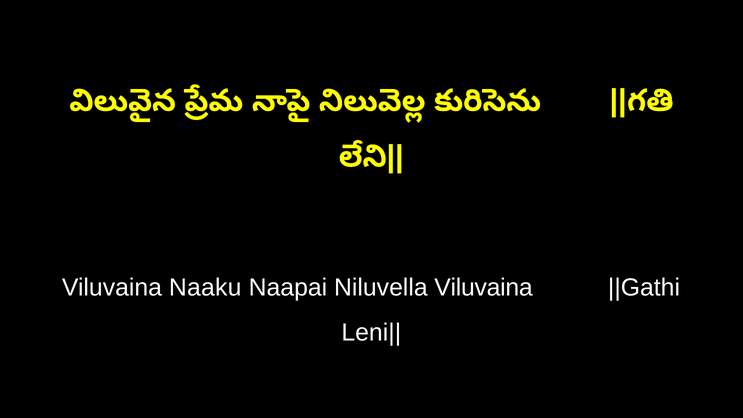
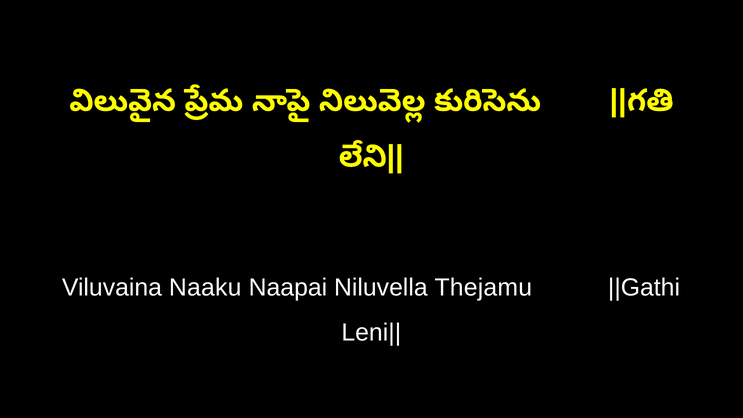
Niluvella Viluvaina: Viluvaina -> Thejamu
